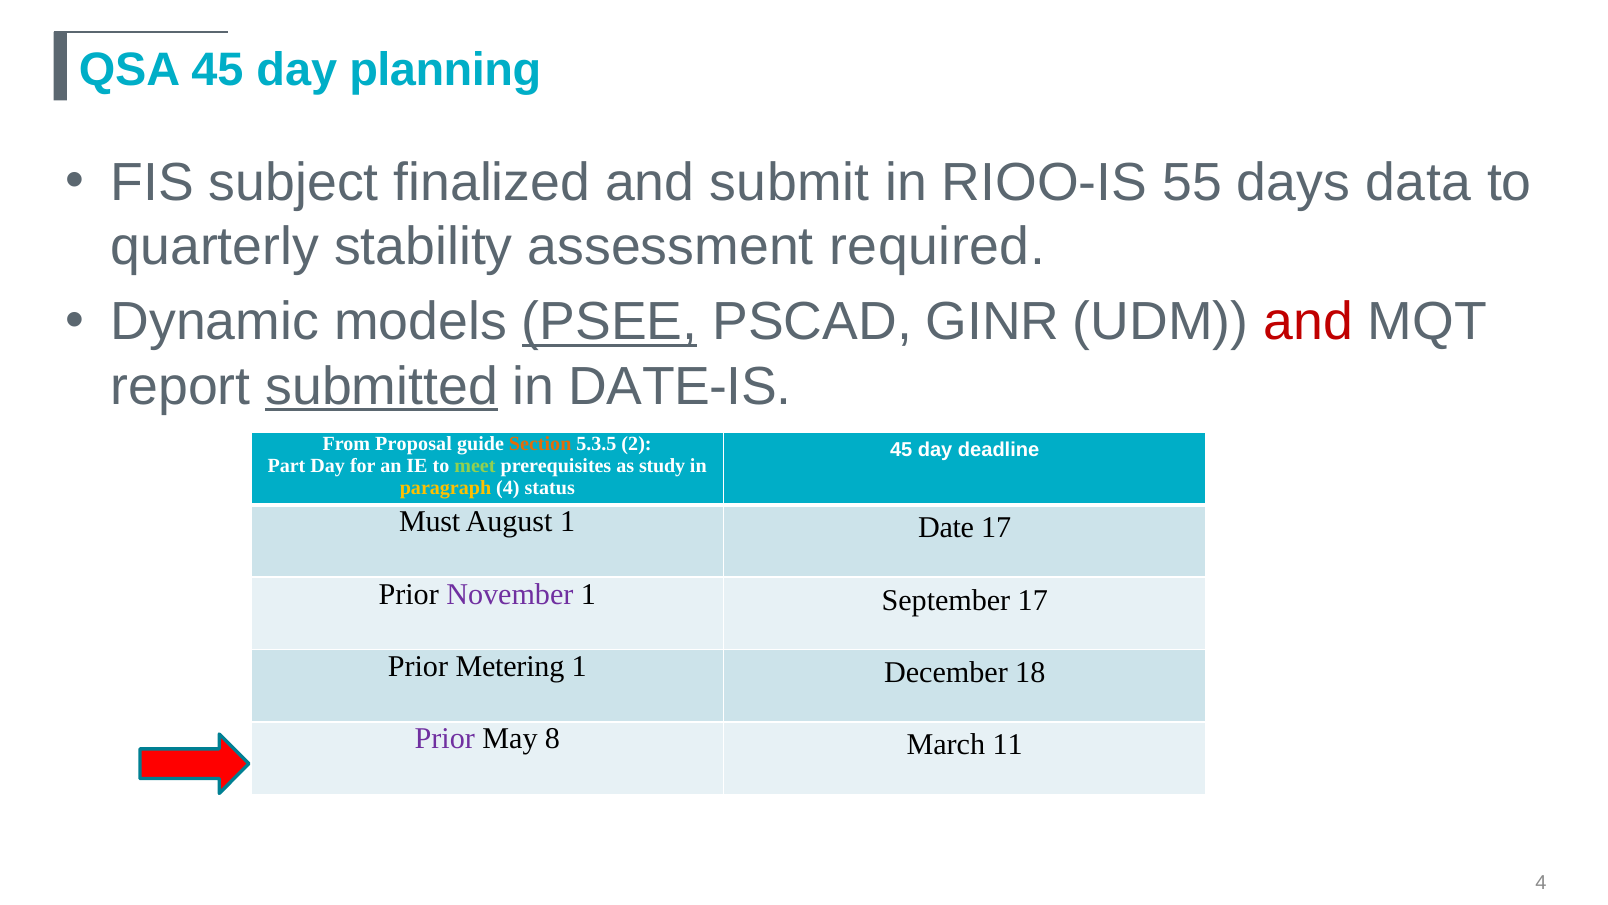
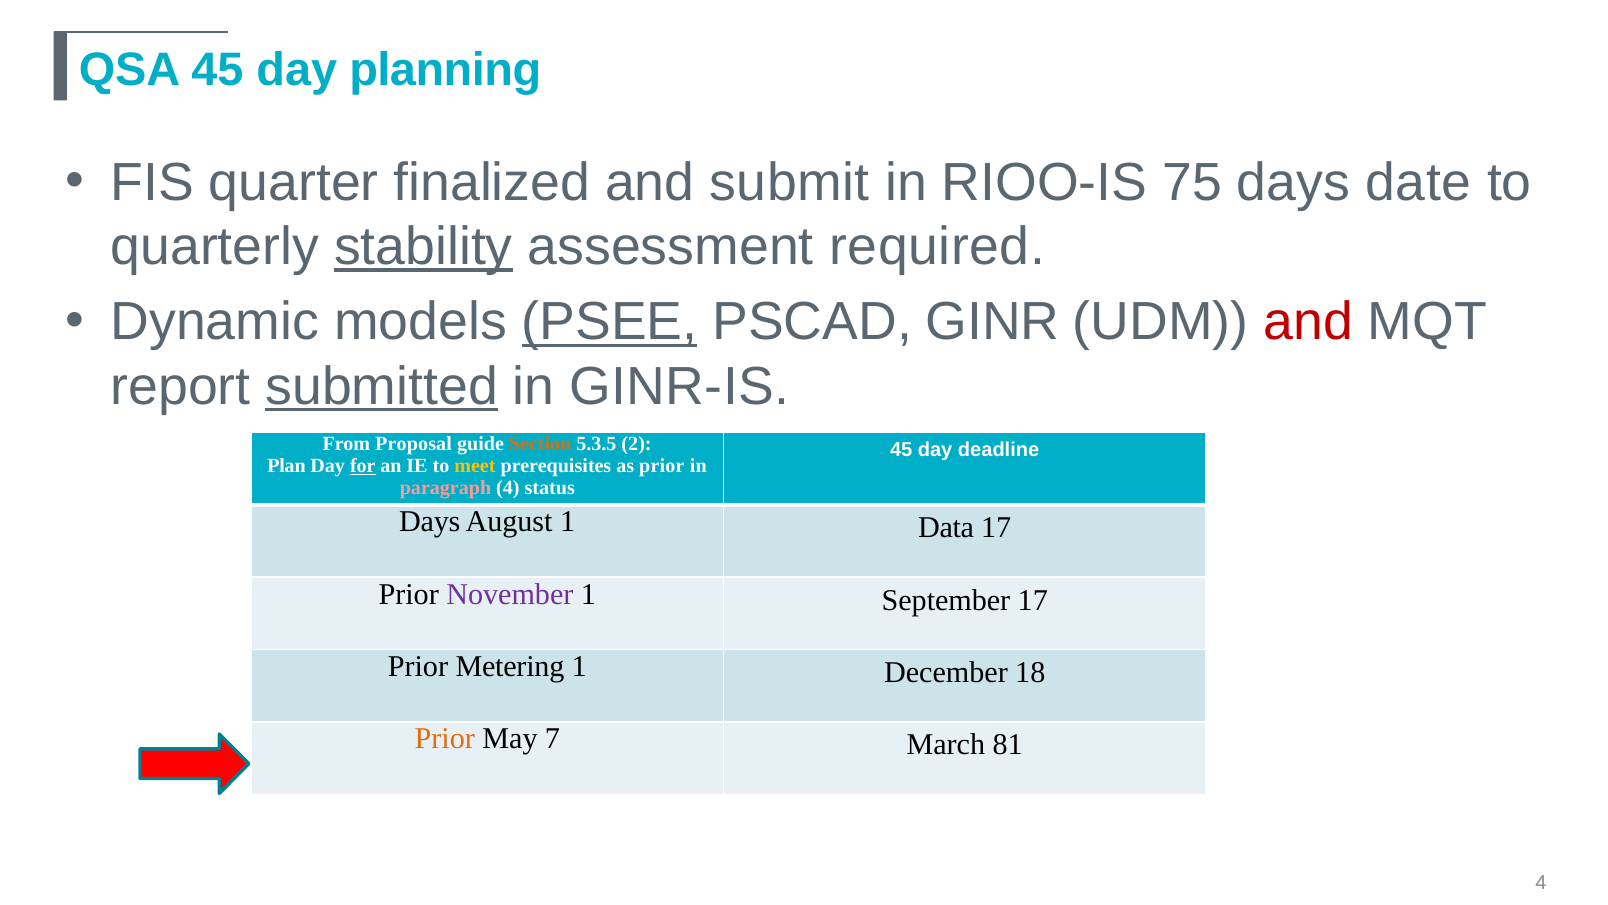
subject: subject -> quarter
55: 55 -> 75
data: data -> date
stability underline: none -> present
DATE-IS: DATE-IS -> GINR-IS
Part: Part -> Plan
for underline: none -> present
meet colour: light green -> yellow
as study: study -> prior
paragraph colour: yellow -> pink
Must at (430, 521): Must -> Days
Date: Date -> Data
Prior at (445, 739) colour: purple -> orange
8: 8 -> 7
11: 11 -> 81
